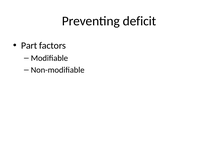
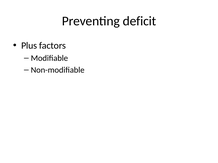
Part: Part -> Plus
